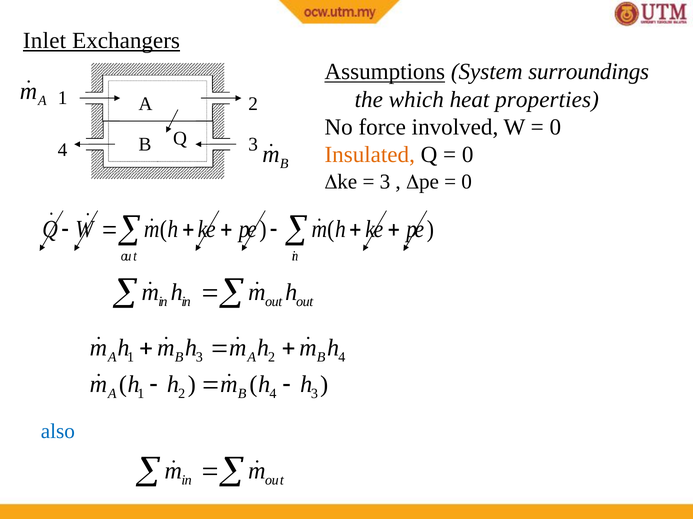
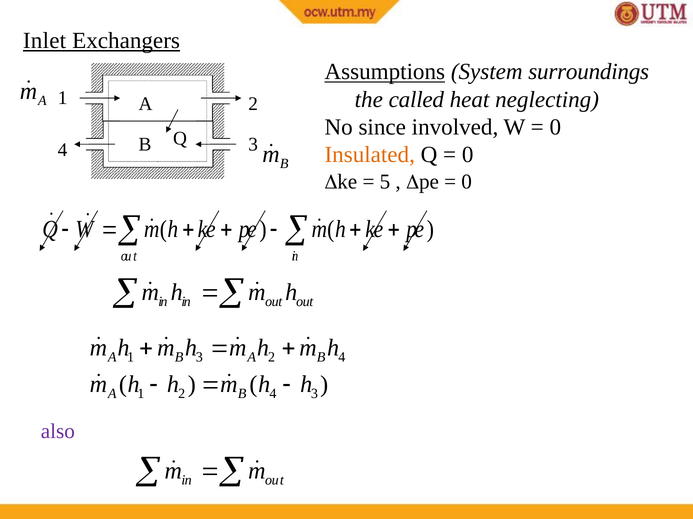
which: which -> called
properties: properties -> neglecting
force: force -> since
3 at (385, 182): 3 -> 5
also colour: blue -> purple
